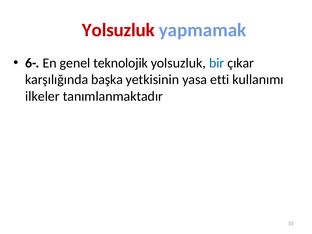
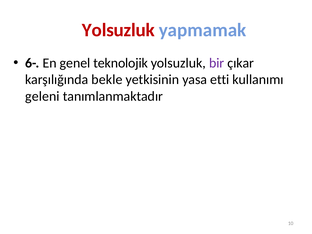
bir colour: blue -> purple
başka: başka -> bekle
ilkeler: ilkeler -> geleni
